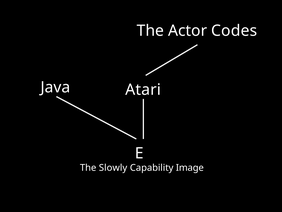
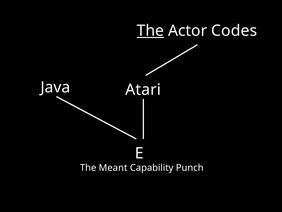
The at (150, 31) underline: none -> present
Slowly: Slowly -> Meant
Image: Image -> Punch
